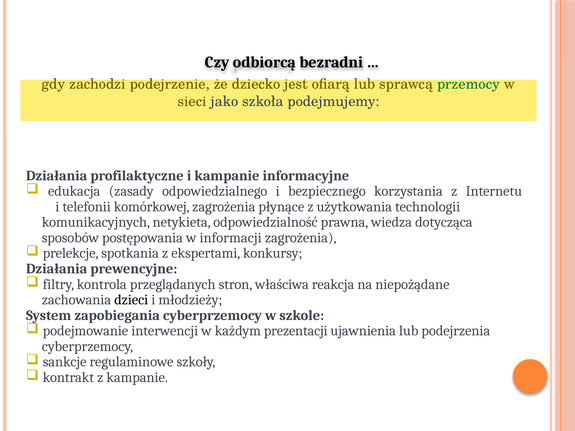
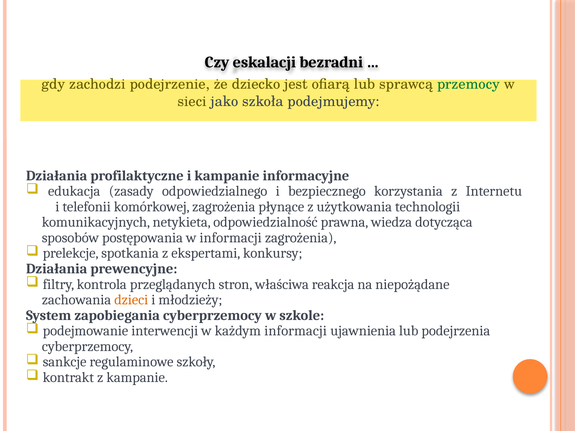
odbiorcą: odbiorcą -> eskalacji
dzieci colour: black -> orange
każdym prezentacji: prezentacji -> informacji
